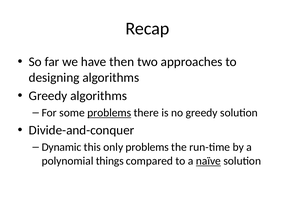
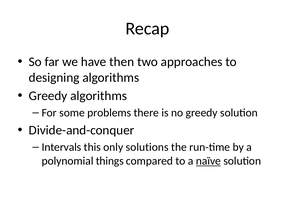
problems at (109, 113) underline: present -> none
Dynamic: Dynamic -> Intervals
only problems: problems -> solutions
